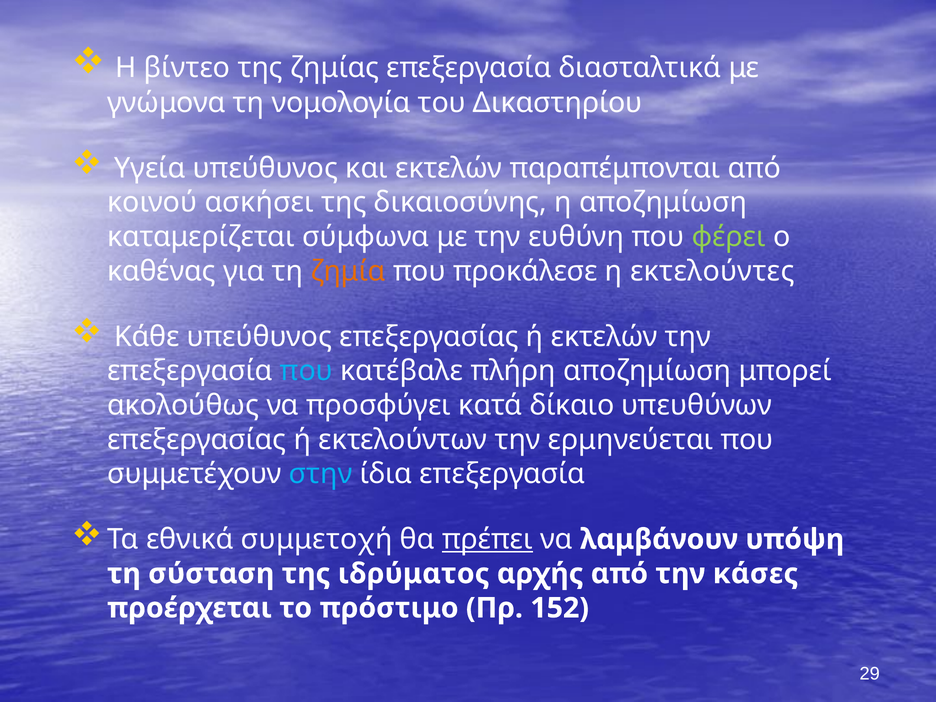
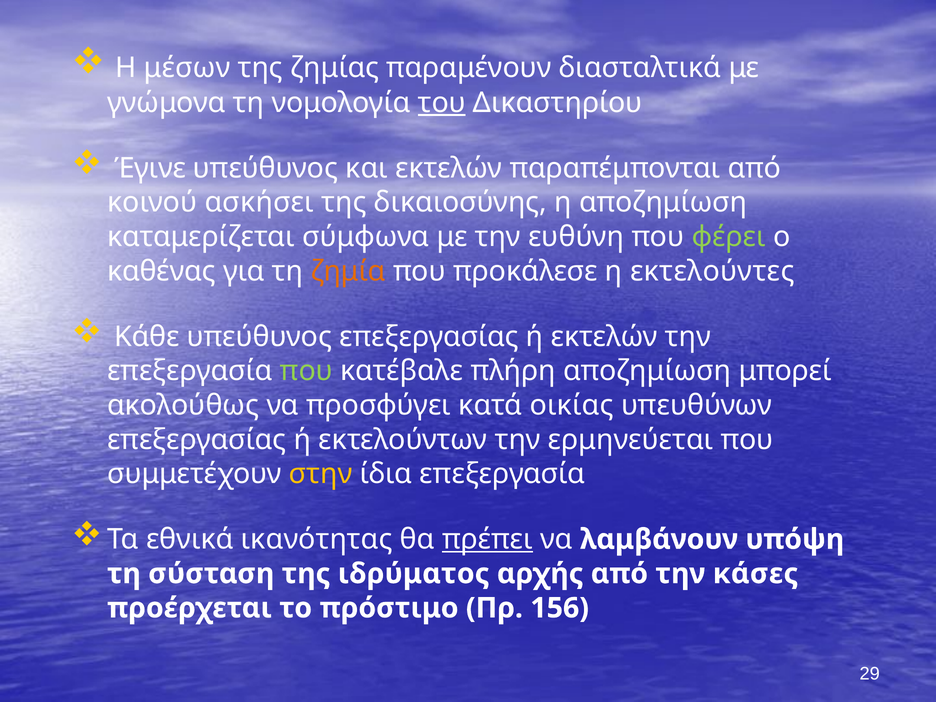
βίντεο: βίντεο -> μέσων
ζημίας επεξεργασία: επεξεργασία -> παραμένουν
του underline: none -> present
Υγεία: Υγεία -> Έγινε
που at (306, 371) colour: light blue -> light green
δίκαιο: δίκαιο -> οικίας
στην colour: light blue -> yellow
συμμετοχή: συμμετοχή -> ικανότητας
152: 152 -> 156
